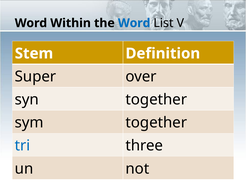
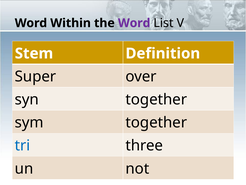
Word at (134, 23) colour: blue -> purple
